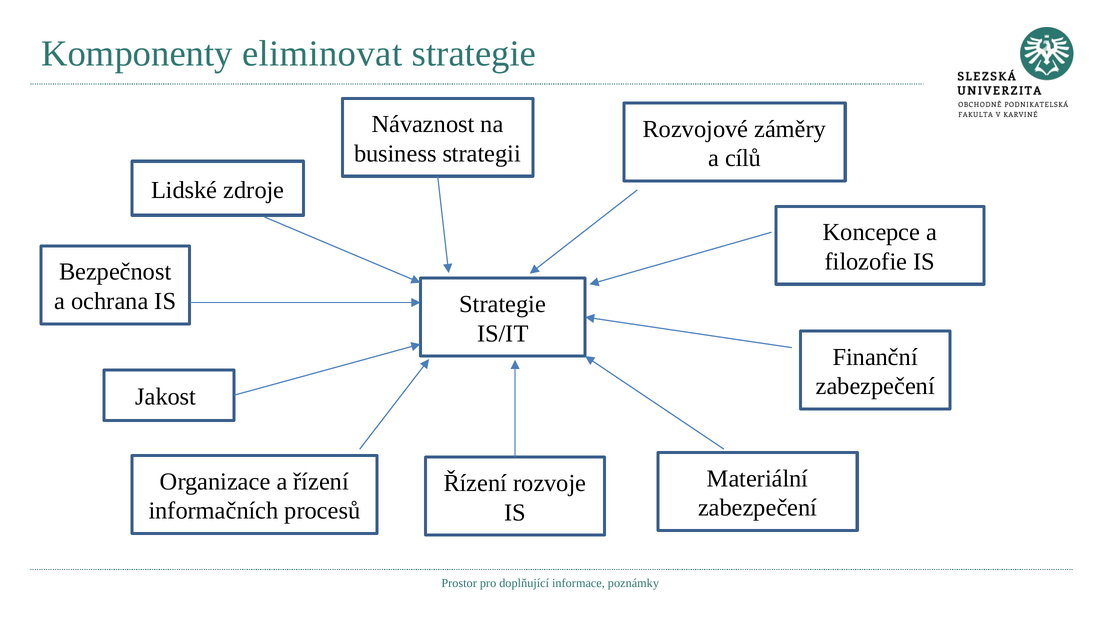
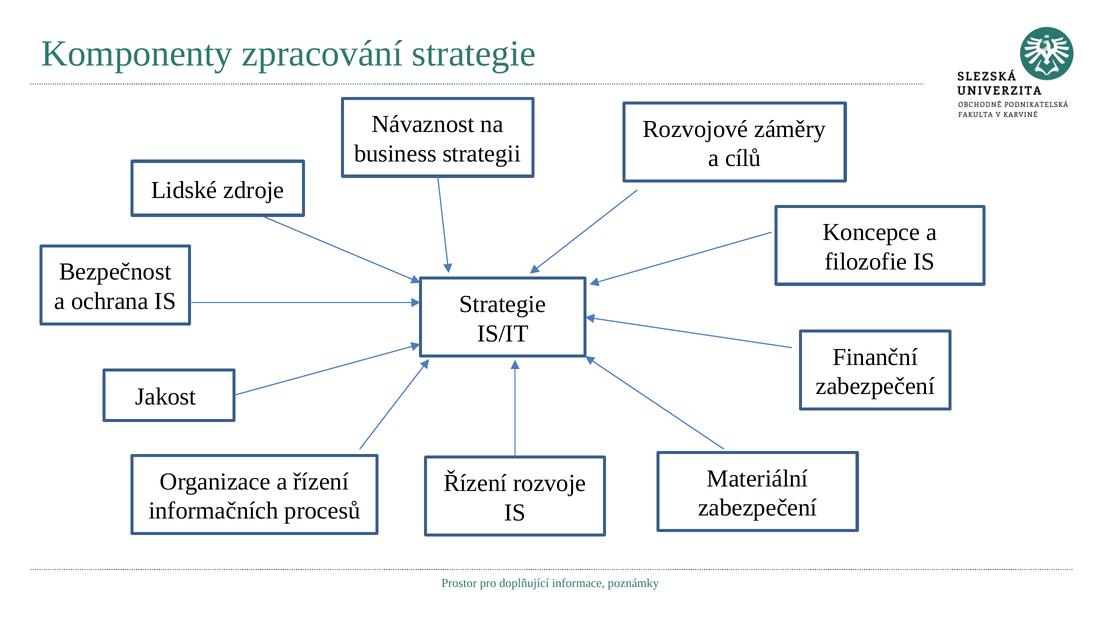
eliminovat: eliminovat -> zpracování
